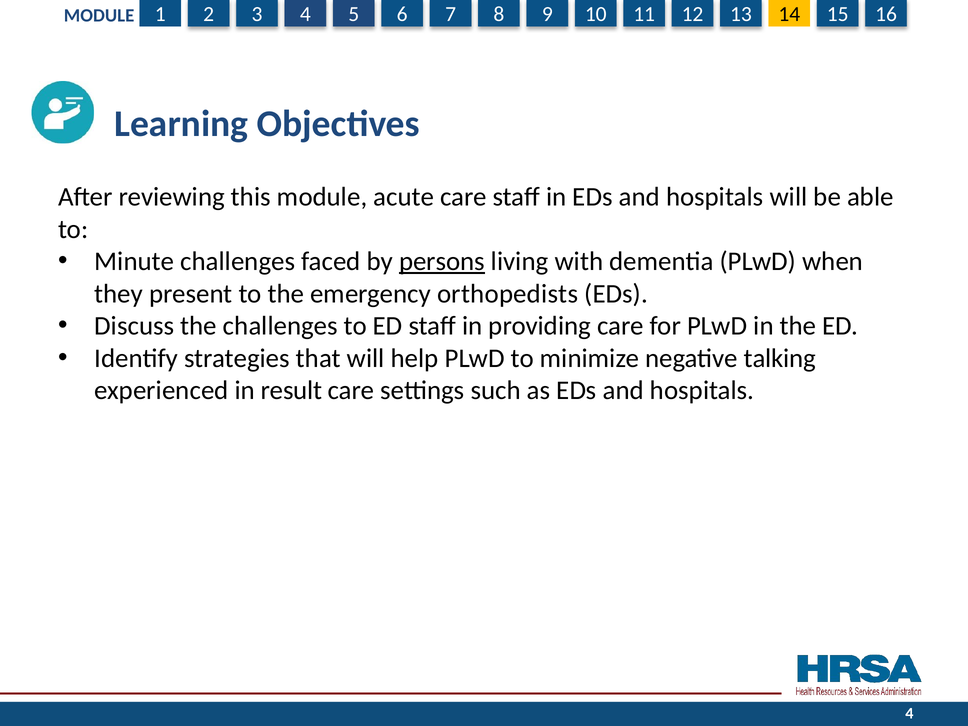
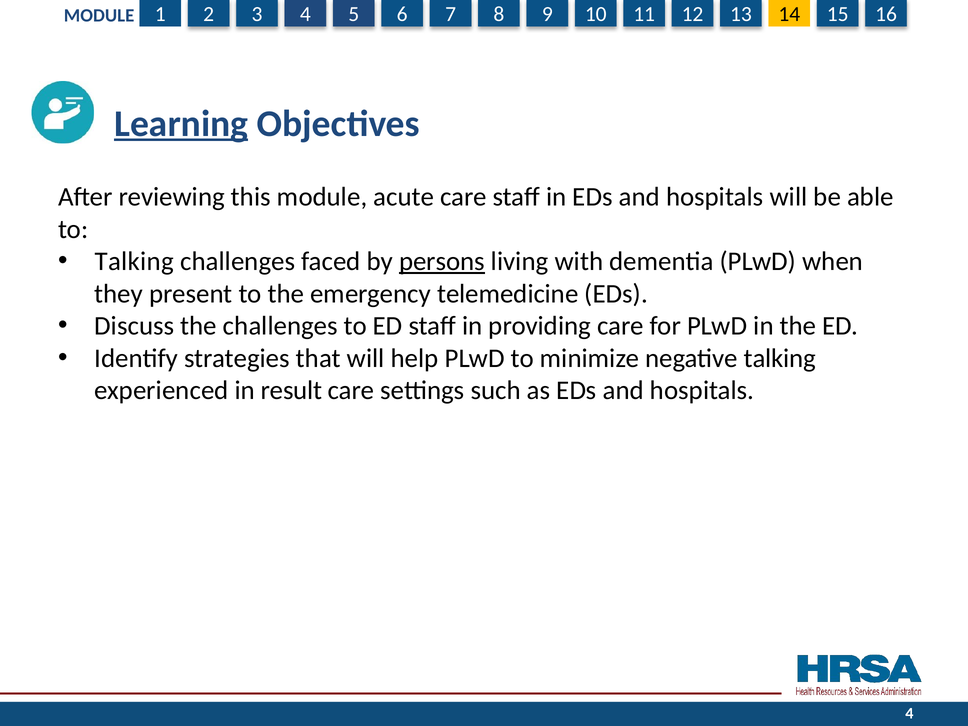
Learning underline: none -> present
Minute at (134, 261): Minute -> Talking
orthopedists: orthopedists -> telemedicine
